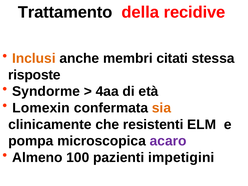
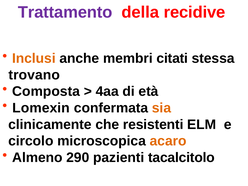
Trattamento colour: black -> purple
risposte: risposte -> trovano
Syndorme: Syndorme -> Composta
pompa: pompa -> circolo
acaro colour: purple -> orange
100: 100 -> 290
impetigini: impetigini -> tacalcitolo
